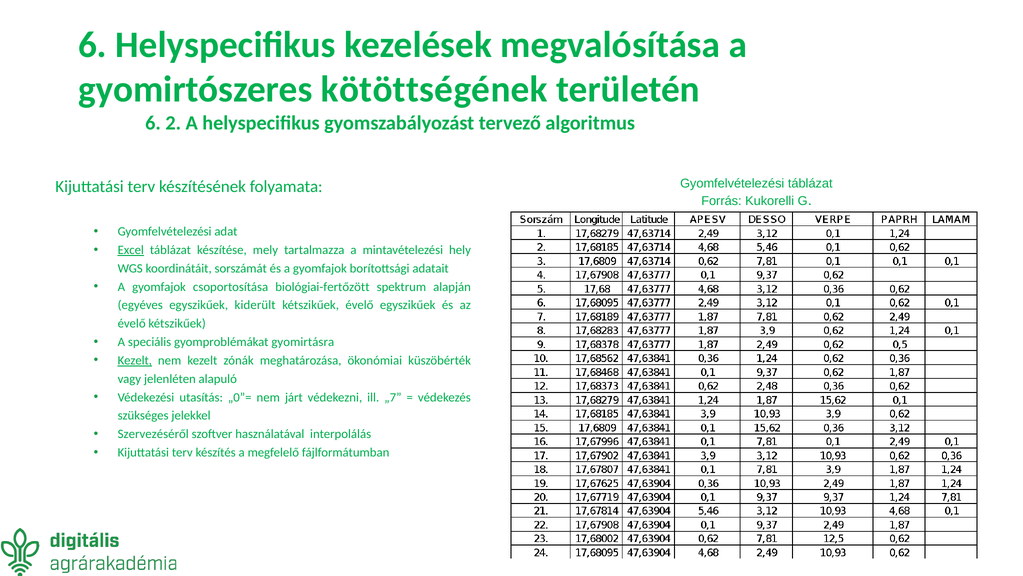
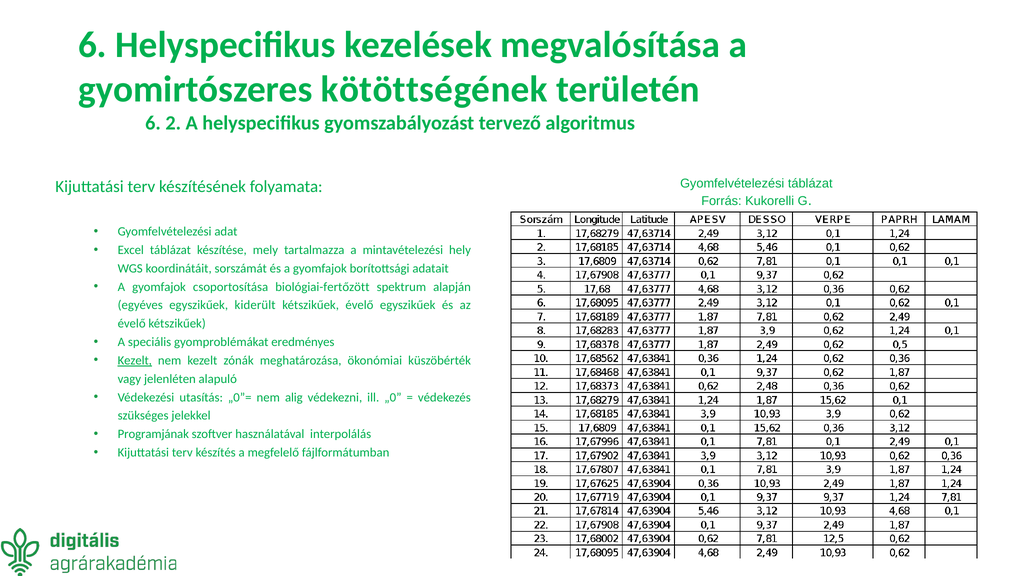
Excel underline: present -> none
gyomirtásra: gyomirtásra -> eredményes
járt: járt -> alig
„7: „7 -> „0
Szervezéséről: Szervezéséről -> Programjának
